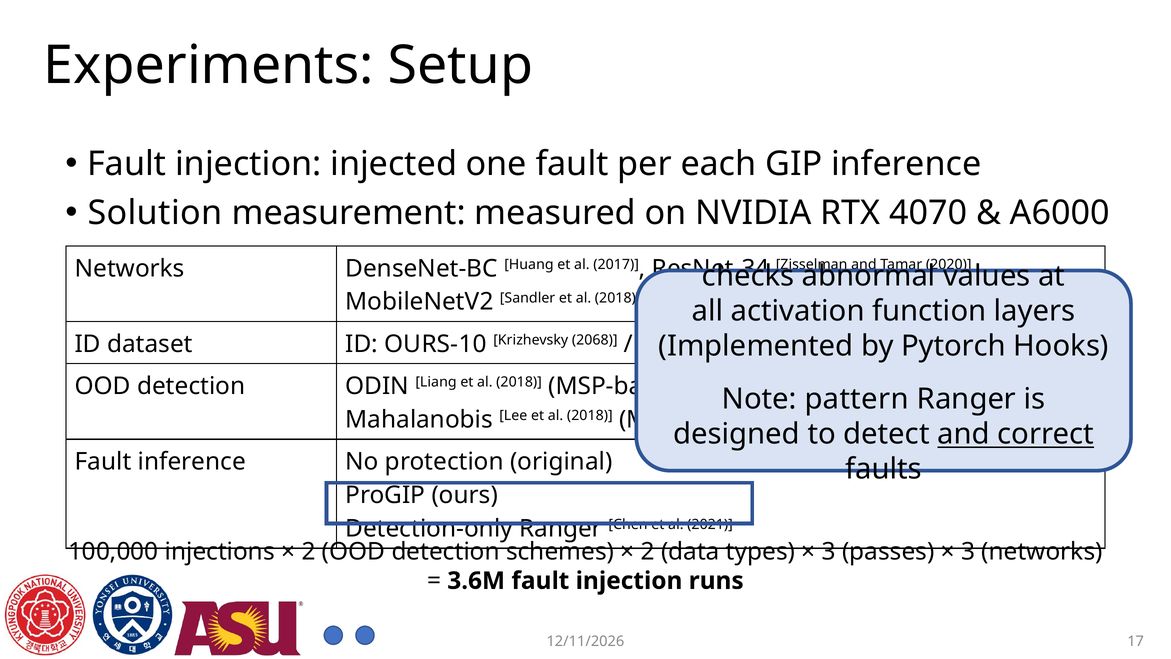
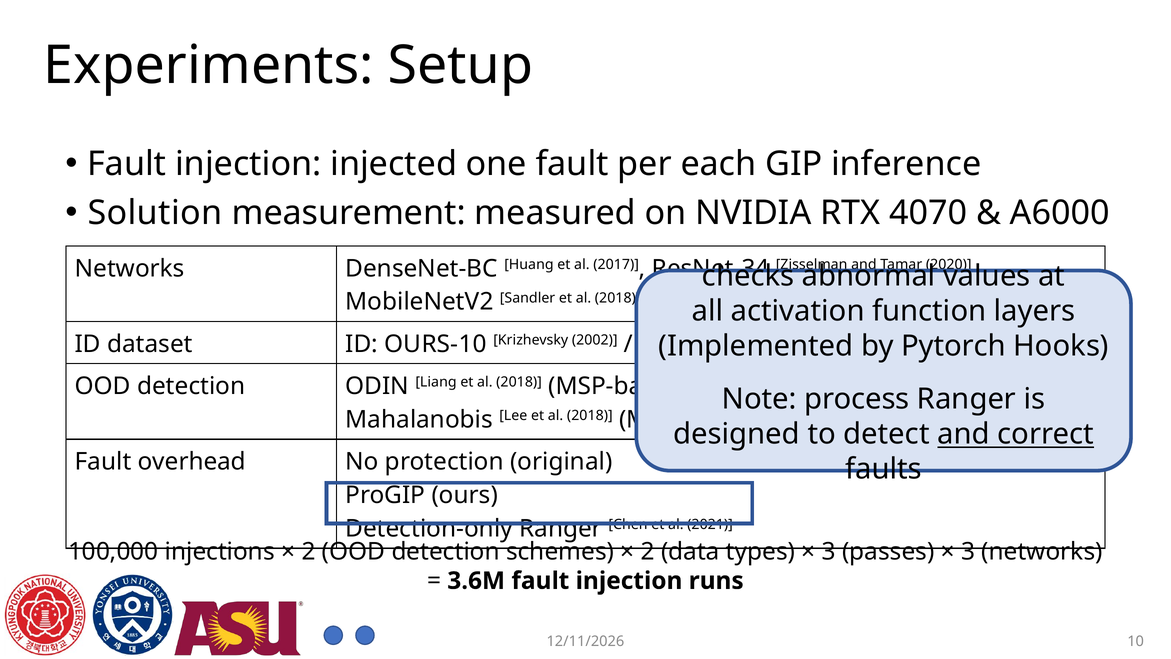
2068: 2068 -> 2002
pattern: pattern -> process
Fault inference: inference -> overhead
17: 17 -> 10
